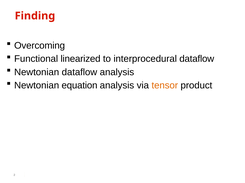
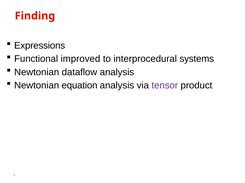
Overcoming: Overcoming -> Expressions
linearized: linearized -> improved
interprocedural dataflow: dataflow -> systems
tensor colour: orange -> purple
